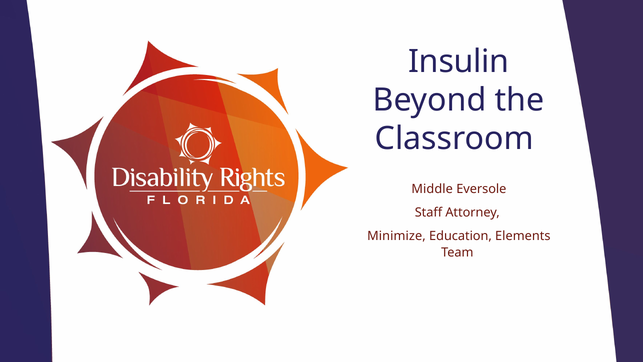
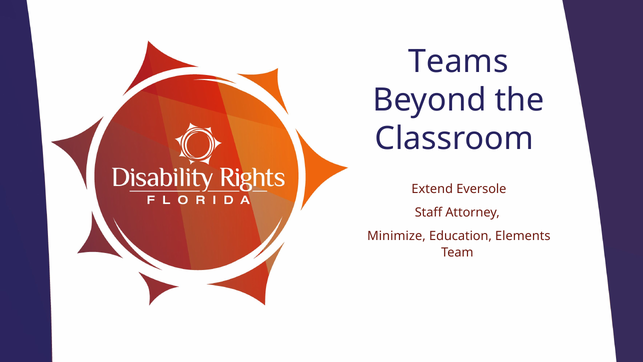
Insulin: Insulin -> Teams
Middle: Middle -> Extend
